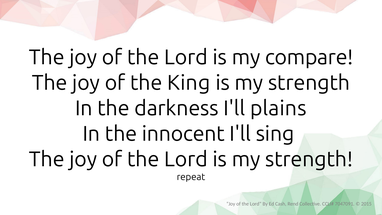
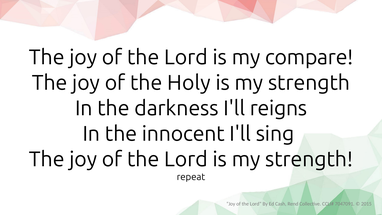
King: King -> Holy
plains: plains -> reigns
